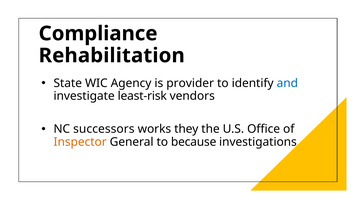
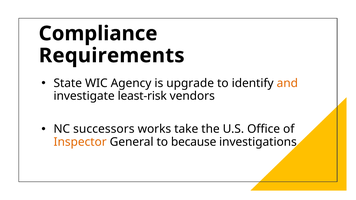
Rehabilitation: Rehabilitation -> Requirements
provider: provider -> upgrade
and colour: blue -> orange
they: they -> take
